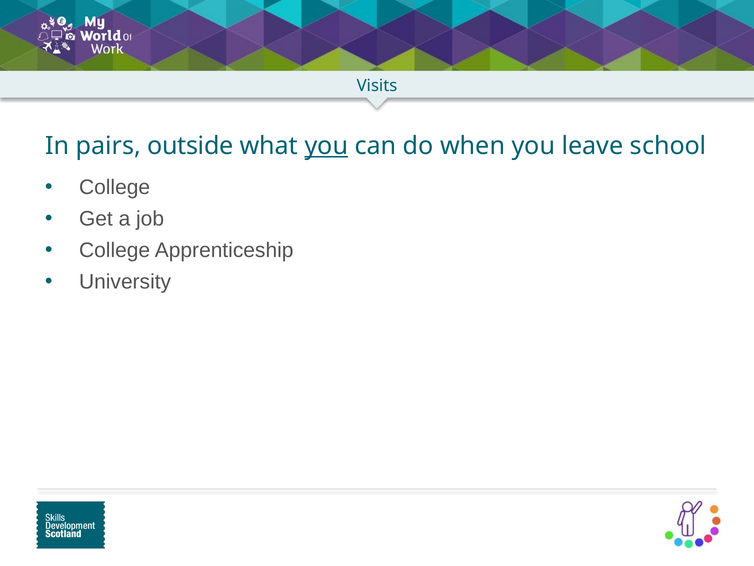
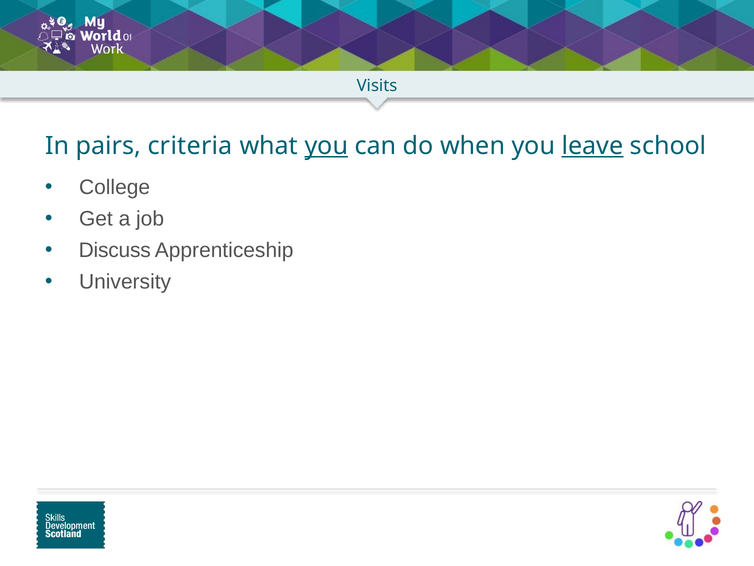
outside: outside -> criteria
leave underline: none -> present
College at (115, 250): College -> Discuss
